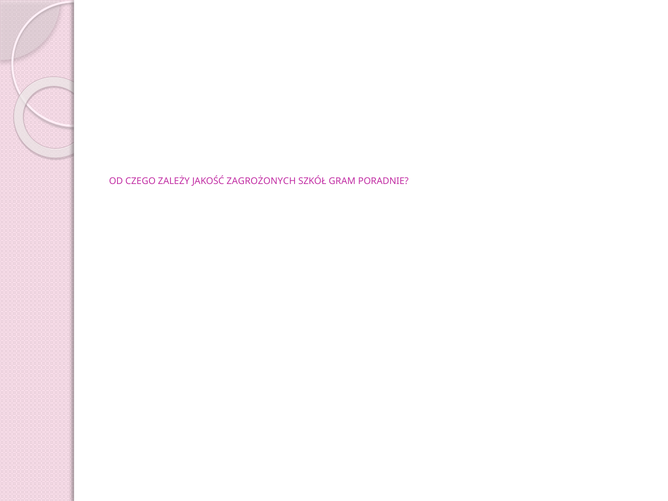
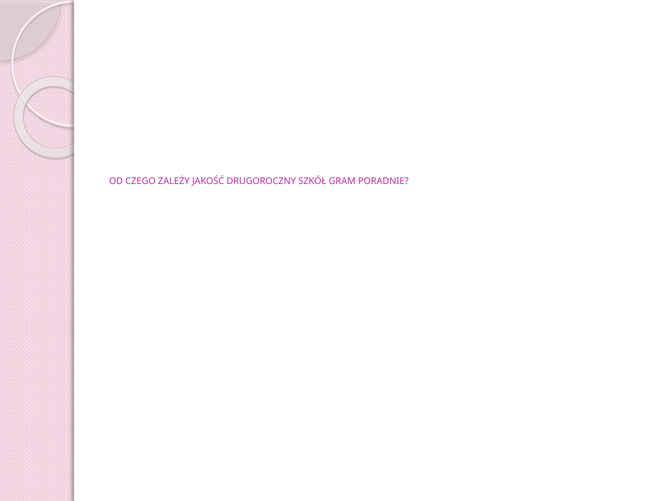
ZAGROŻONYCH: ZAGROŻONYCH -> DRUGOROCZNY
